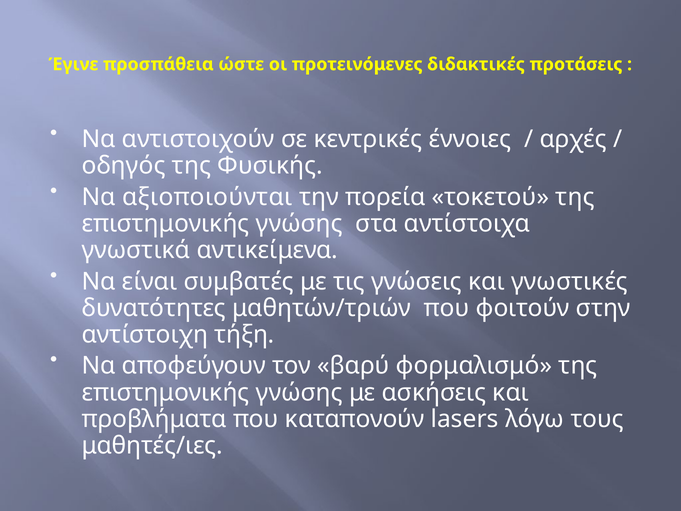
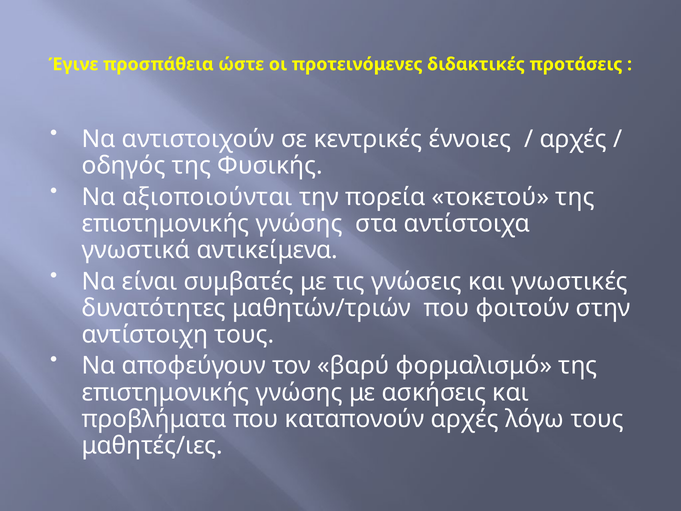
αντίστοιχη τήξη: τήξη -> τους
καταπονούν lasers: lasers -> αρχές
